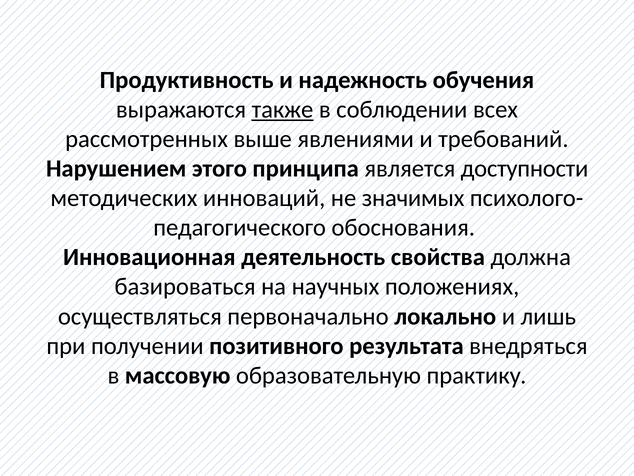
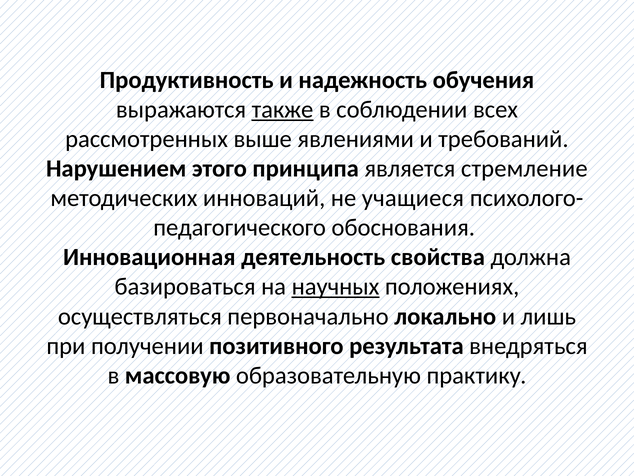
доступности: доступности -> стремление
значимых: значимых -> учащиеся
научных underline: none -> present
